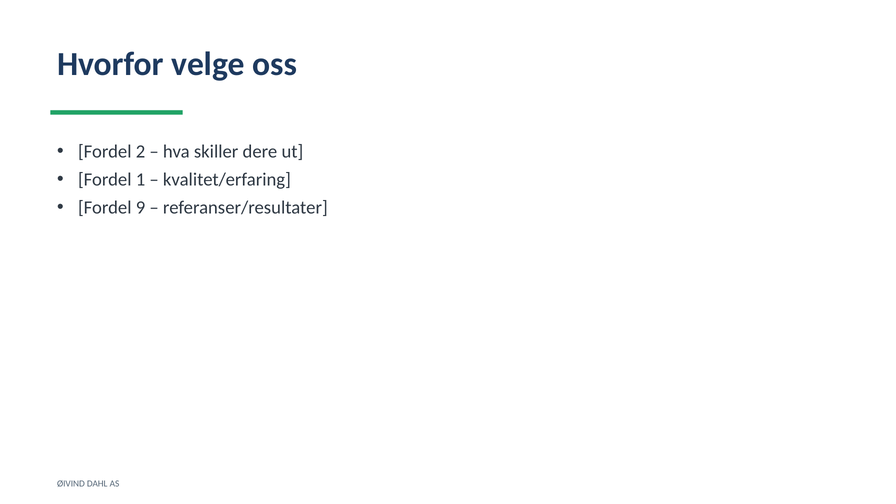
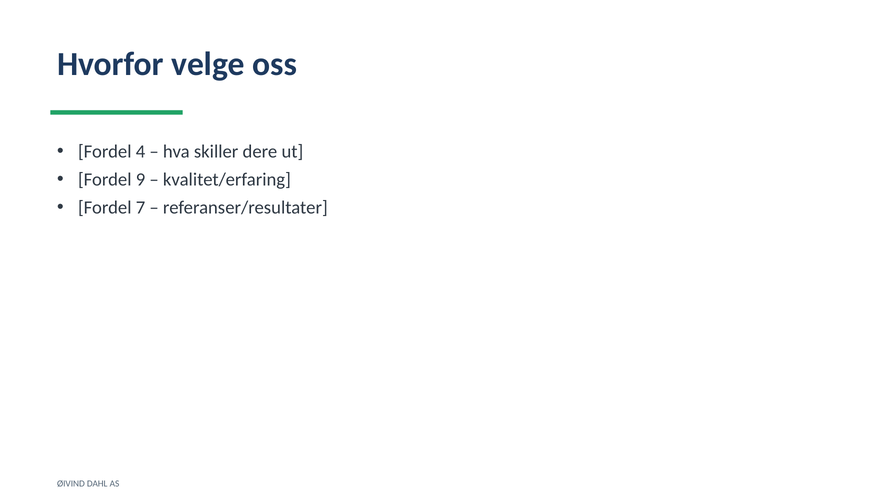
2: 2 -> 4
1: 1 -> 9
9: 9 -> 7
